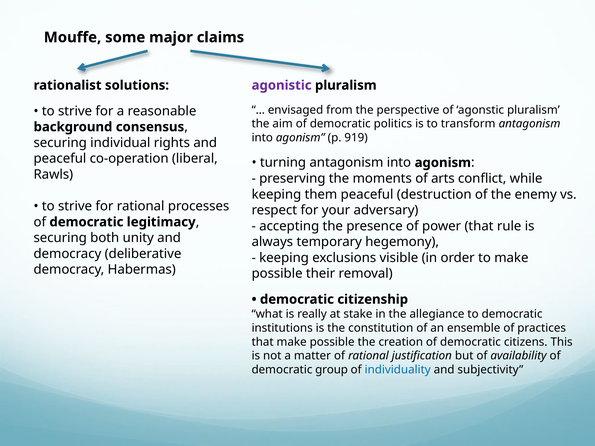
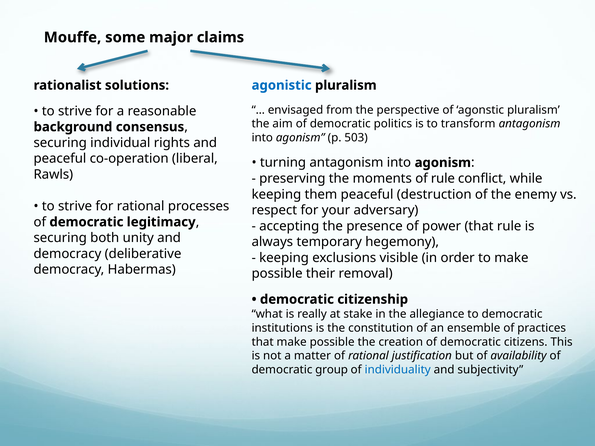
agonistic colour: purple -> blue
919: 919 -> 503
of arts: arts -> rule
